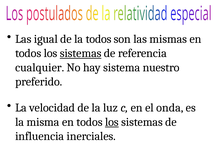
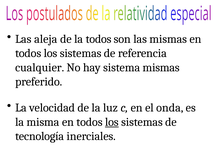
igual: igual -> aleja
sistemas at (81, 53) underline: present -> none
sistema nuestro: nuestro -> mismas
influencia: influencia -> tecnología
